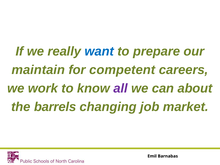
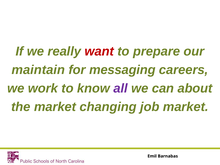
want colour: blue -> red
competent: competent -> messaging
the barrels: barrels -> market
